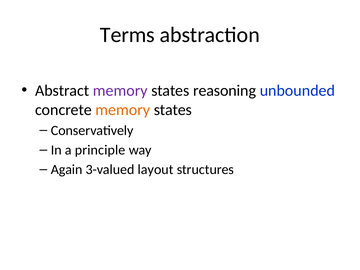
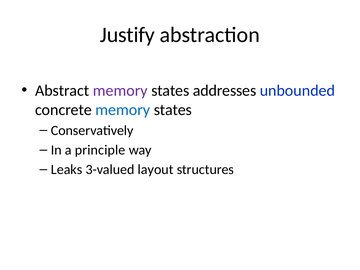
Terms: Terms -> Justify
reasoning: reasoning -> addresses
memory at (123, 110) colour: orange -> blue
Again: Again -> Leaks
